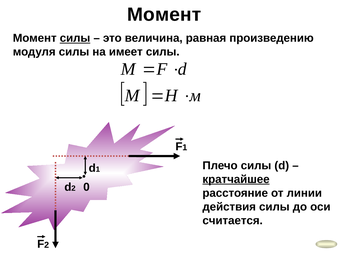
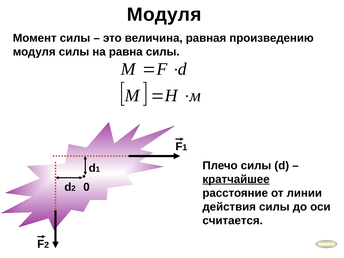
Момент at (164, 14): Момент -> Модуля
силы at (75, 38) underline: present -> none
имеет: имеет -> равна
